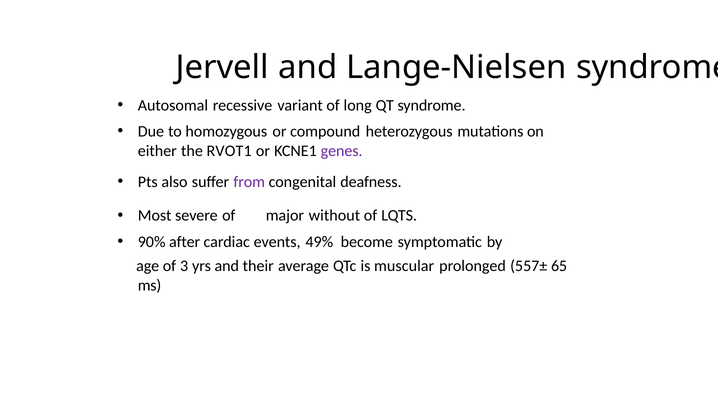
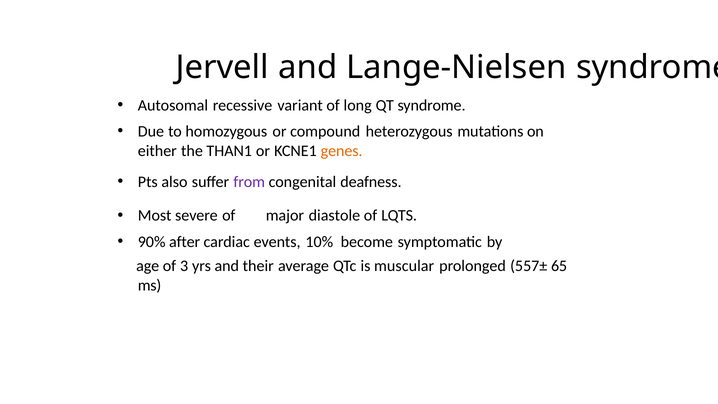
RVOT1: RVOT1 -> THAN1
genes colour: purple -> orange
without: without -> diastole
49%: 49% -> 10%
